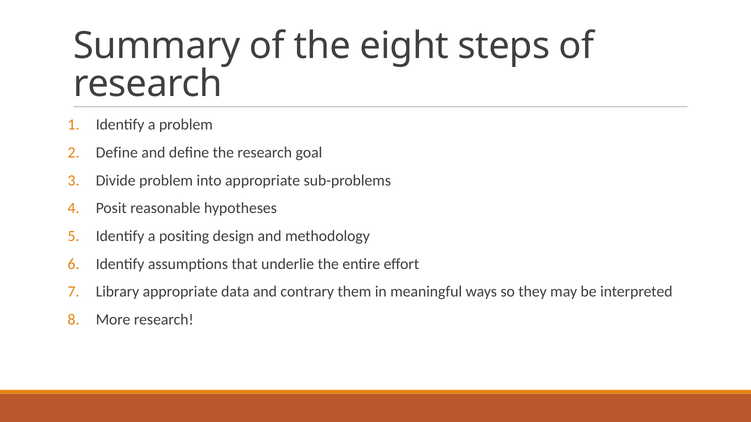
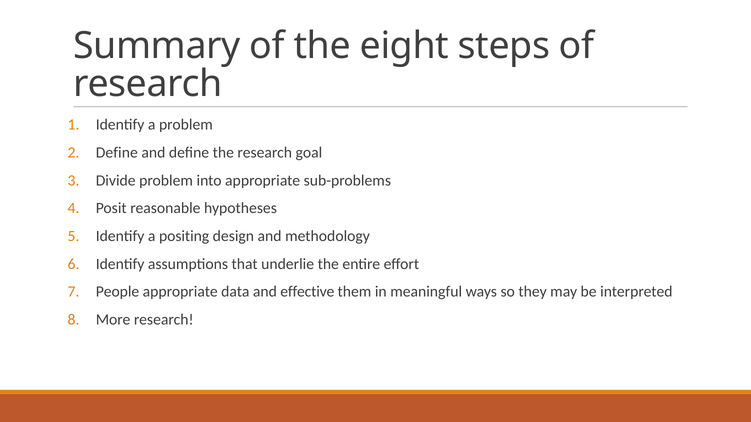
Library: Library -> People
contrary: contrary -> effective
